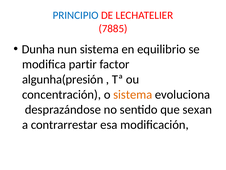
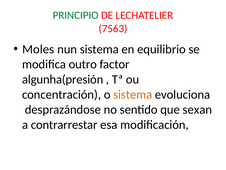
PRINCIPIO colour: blue -> green
7885: 7885 -> 7563
Dunha: Dunha -> Moles
partir: partir -> outro
